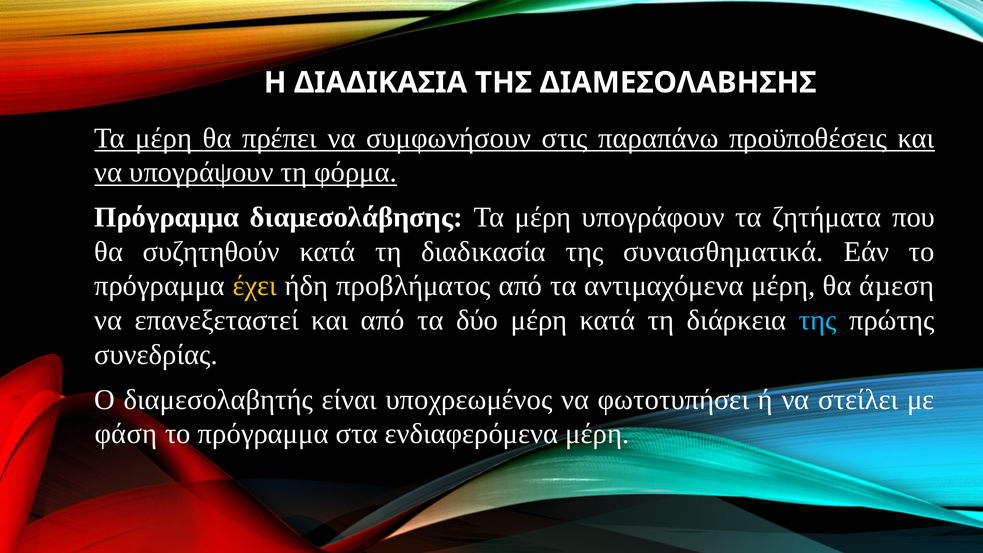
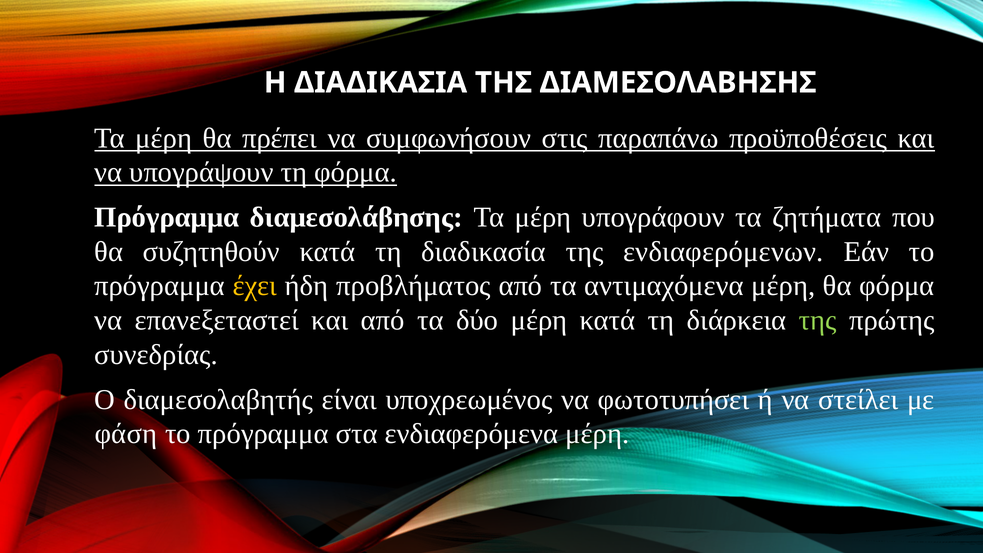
συναισθηµατικά: συναισθηµατικά -> ενδιαφερόμενων
θα άµεση: άµεση -> φόρμα
της at (818, 320) colour: light blue -> light green
